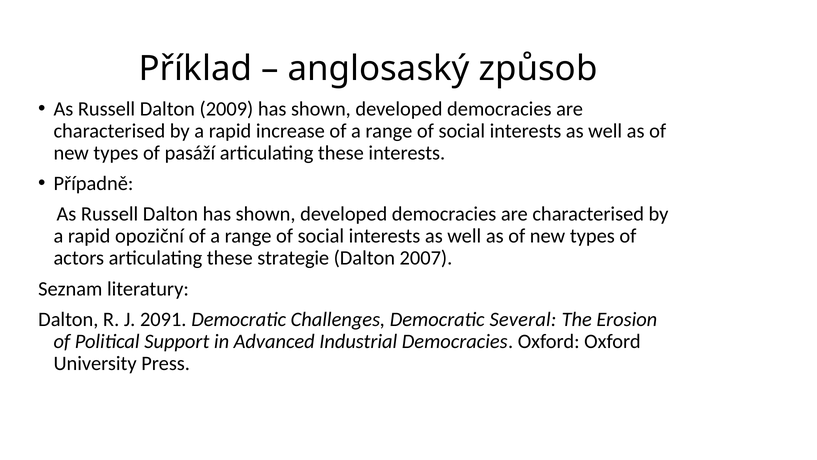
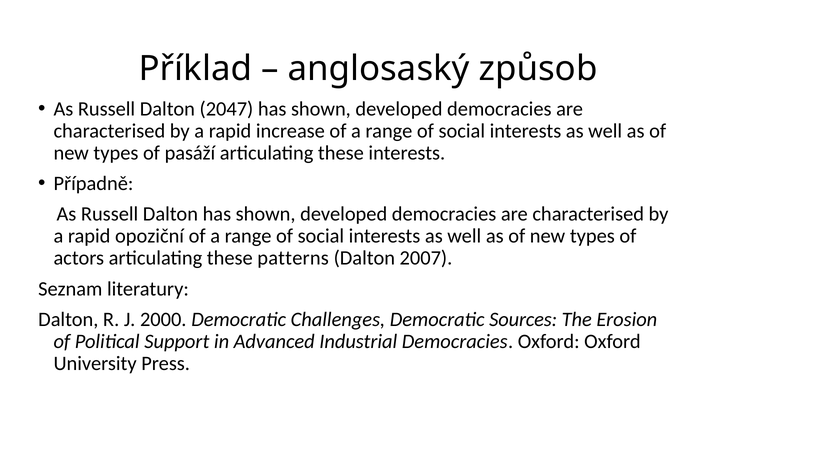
2009: 2009 -> 2047
strategie: strategie -> patterns
2091: 2091 -> 2000
Several: Several -> Sources
